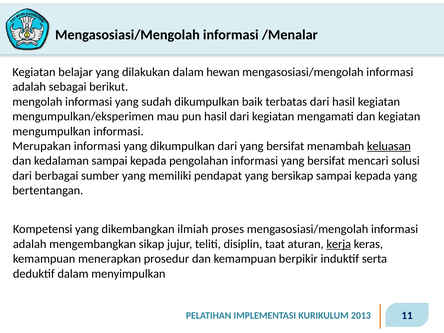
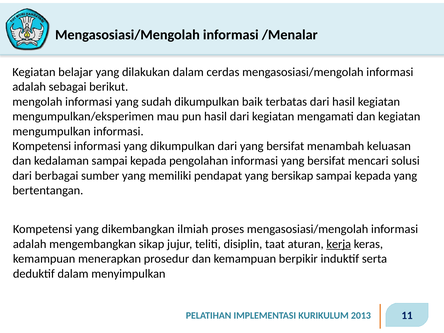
hewan: hewan -> cerdas
Merupakan at (42, 146): Merupakan -> Kompetensi
keluasan underline: present -> none
